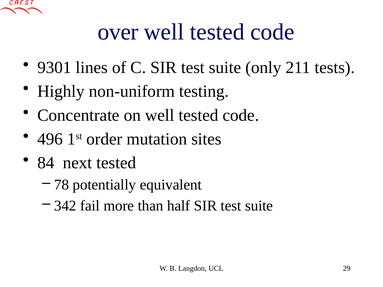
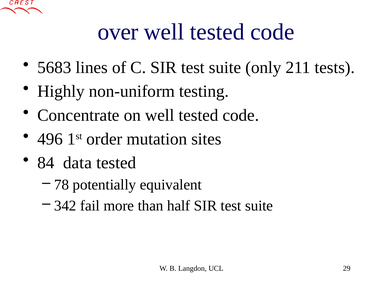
9301: 9301 -> 5683
next: next -> data
